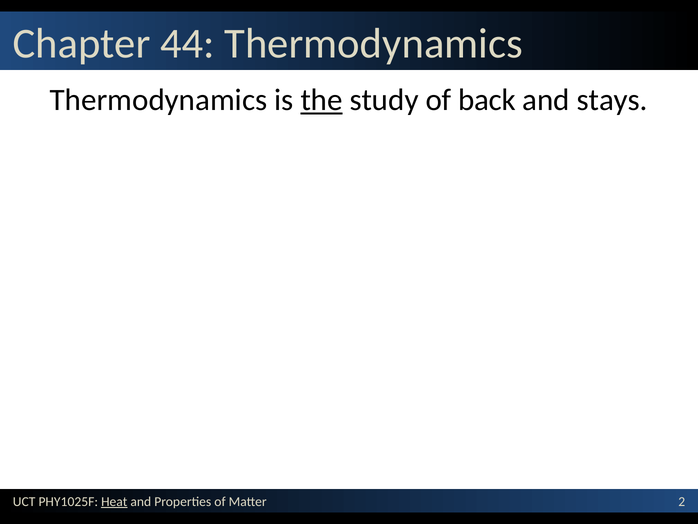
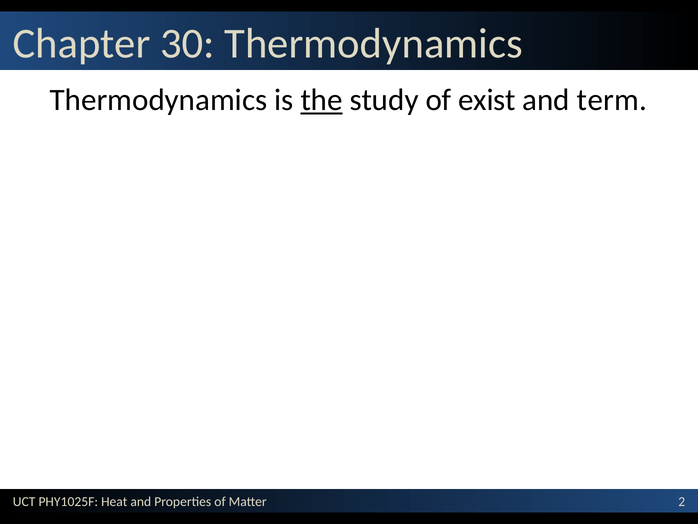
44: 44 -> 30
back: back -> exist
stays: stays -> term
Heat underline: present -> none
